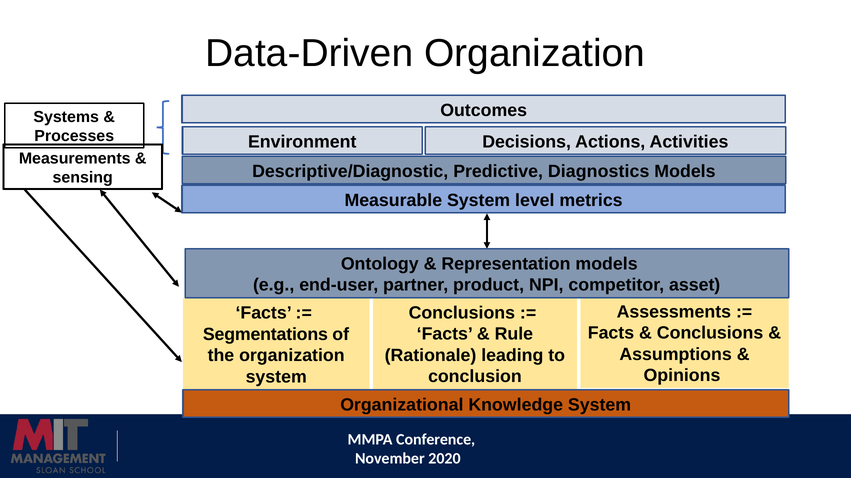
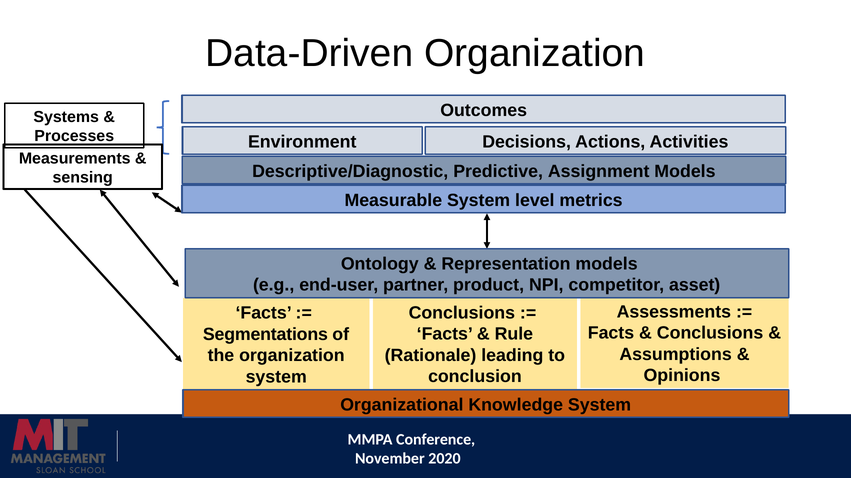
Diagnostics: Diagnostics -> Assignment
